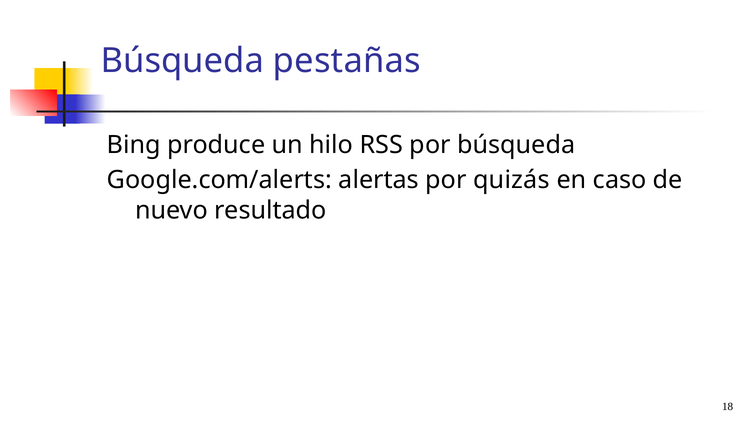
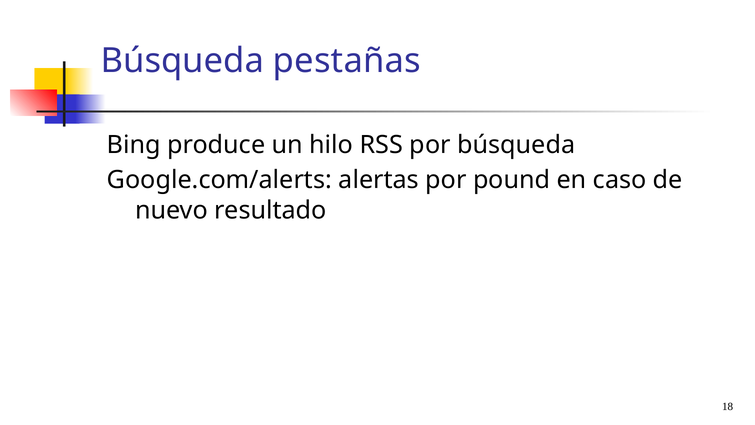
quizás: quizás -> pound
